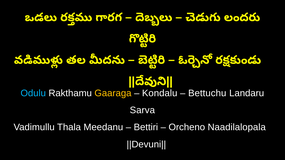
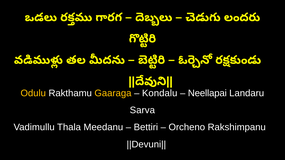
Odulu colour: light blue -> yellow
Bettuchu: Bettuchu -> Neellapai
Naadilalopala: Naadilalopala -> Rakshimpanu
